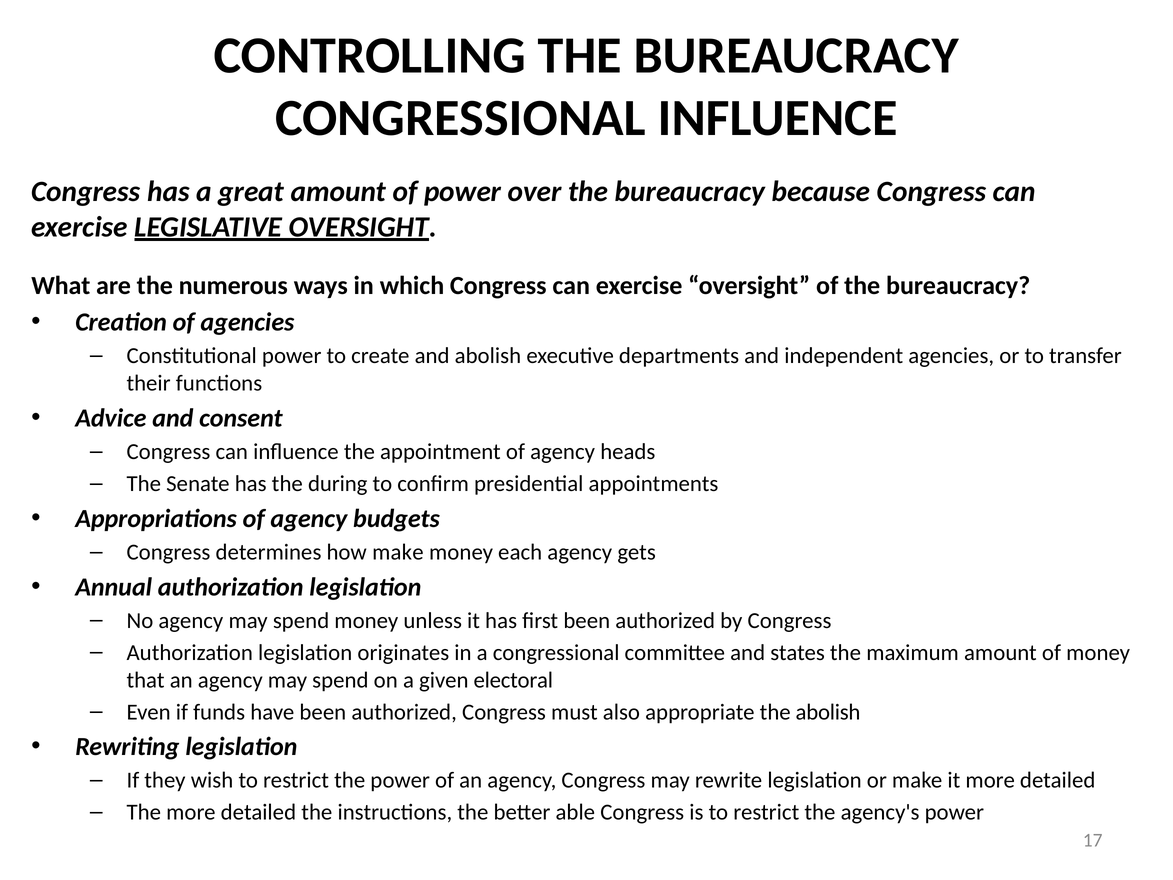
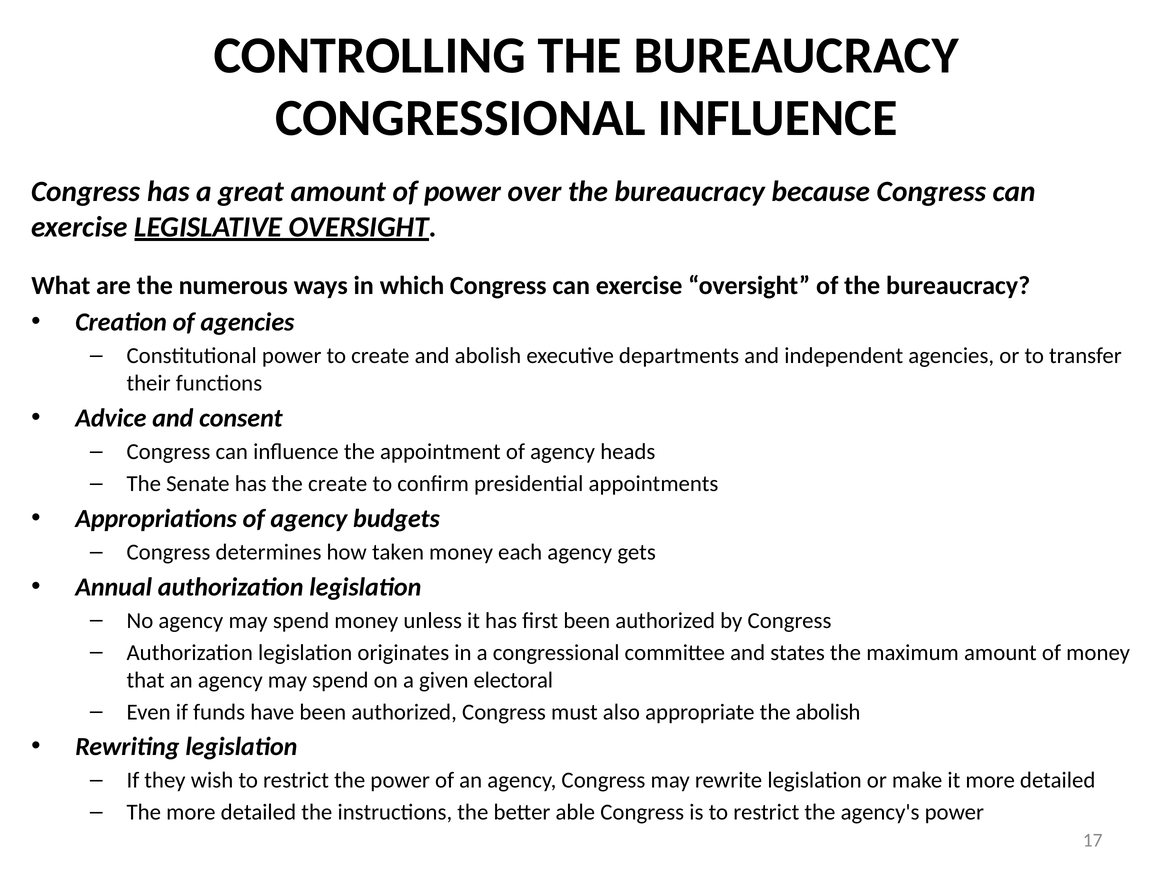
the during: during -> create
how make: make -> taken
